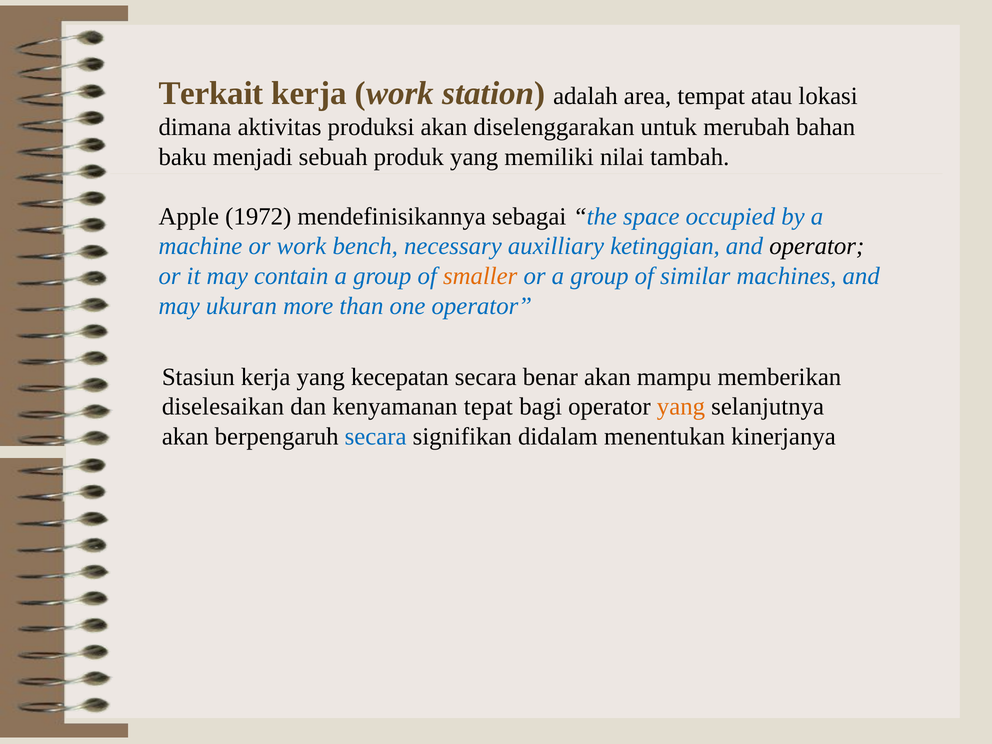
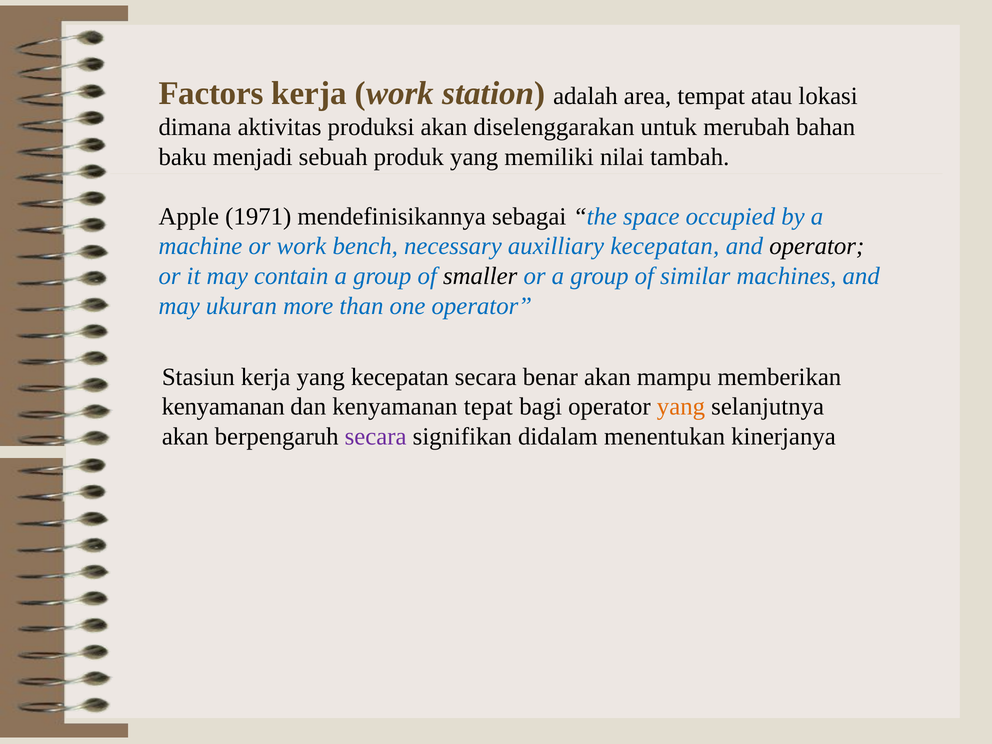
Terkait: Terkait -> Factors
1972: 1972 -> 1971
auxilliary ketinggian: ketinggian -> kecepatan
smaller colour: orange -> black
diselesaikan at (223, 407): diselesaikan -> kenyamanan
secara at (376, 436) colour: blue -> purple
